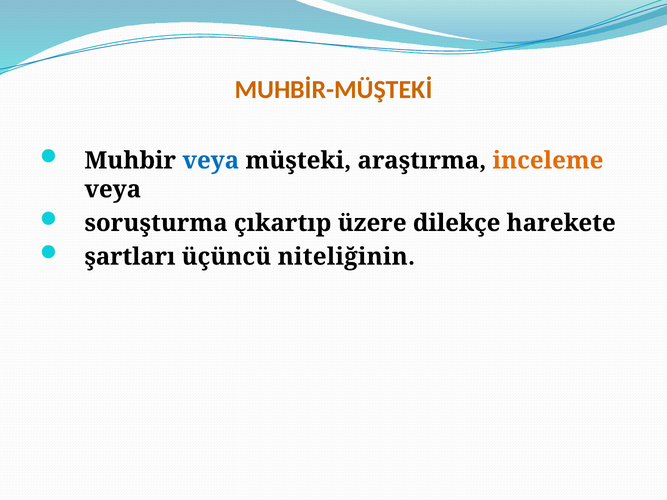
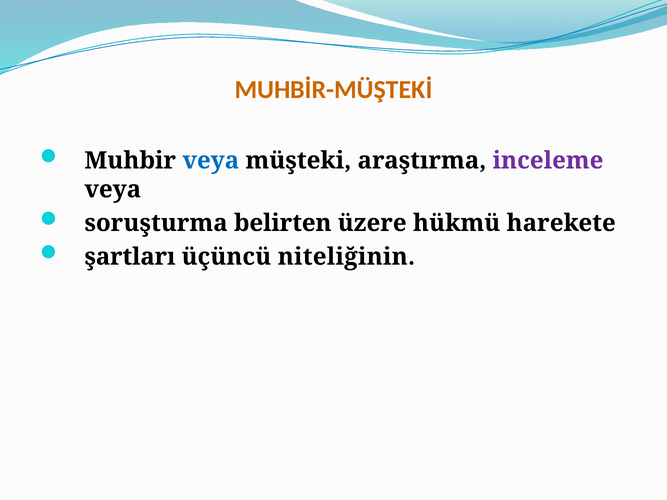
inceleme colour: orange -> purple
çıkartıp: çıkartıp -> belirten
dilekçe: dilekçe -> hükmü
